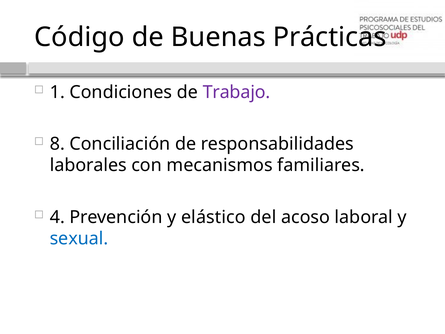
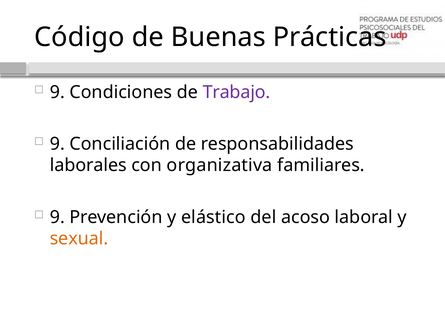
1 at (57, 92): 1 -> 9
8 at (57, 144): 8 -> 9
mecanismos: mecanismos -> organizativa
4 at (57, 217): 4 -> 9
sexual colour: blue -> orange
